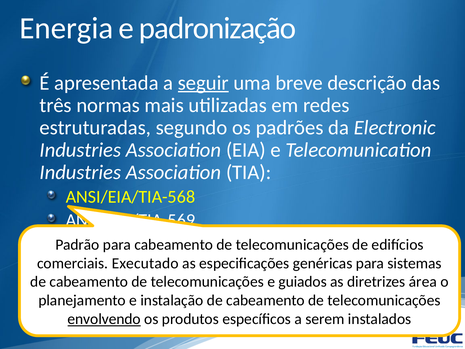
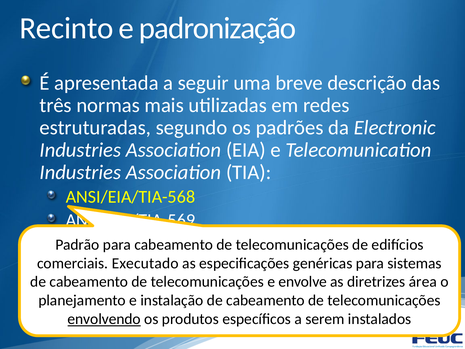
Energia: Energia -> Recinto
seguir underline: present -> none
guiados: guiados -> envolve
